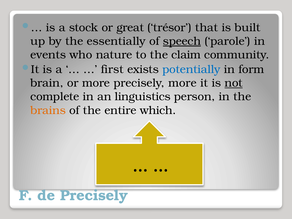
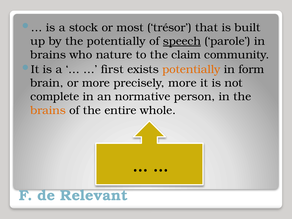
great: great -> most
the essentially: essentially -> potentially
events at (48, 55): events -> brains
potentially at (191, 69) colour: blue -> orange
not underline: present -> none
linguistics: linguistics -> normative
which: which -> whole
de Precisely: Precisely -> Relevant
